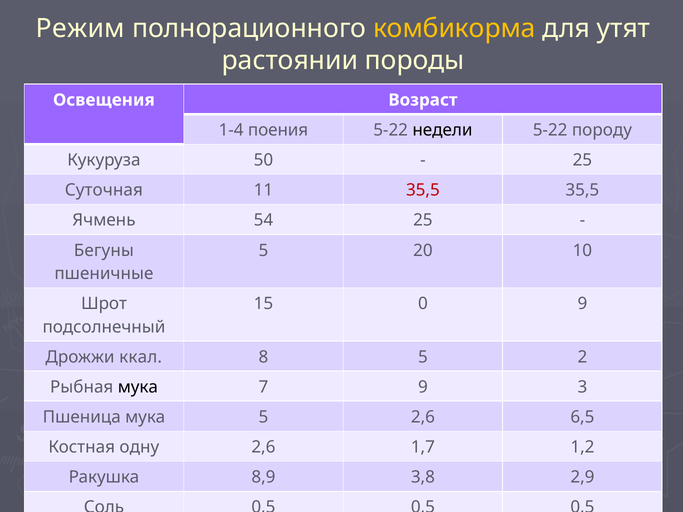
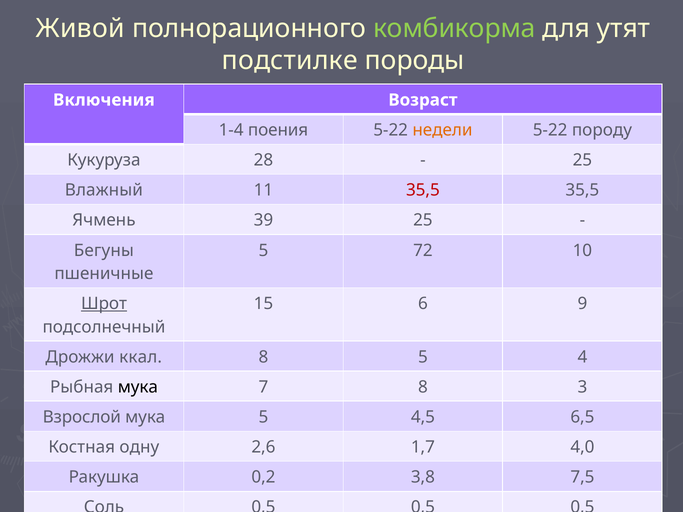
Режим: Режим -> Живой
комбикорма colour: yellow -> light green
растоянии: растоянии -> подстилке
Освещения: Освещения -> Включения
недели colour: black -> orange
50: 50 -> 28
Суточная: Суточная -> Влажный
54: 54 -> 39
20: 20 -> 72
Шрот underline: none -> present
0: 0 -> 6
2: 2 -> 4
7 9: 9 -> 8
Пшеница: Пшеница -> Взрослой
5 2,6: 2,6 -> 4,5
1,2: 1,2 -> 4,0
8,9: 8,9 -> 0,2
2,9: 2,9 -> 7,5
